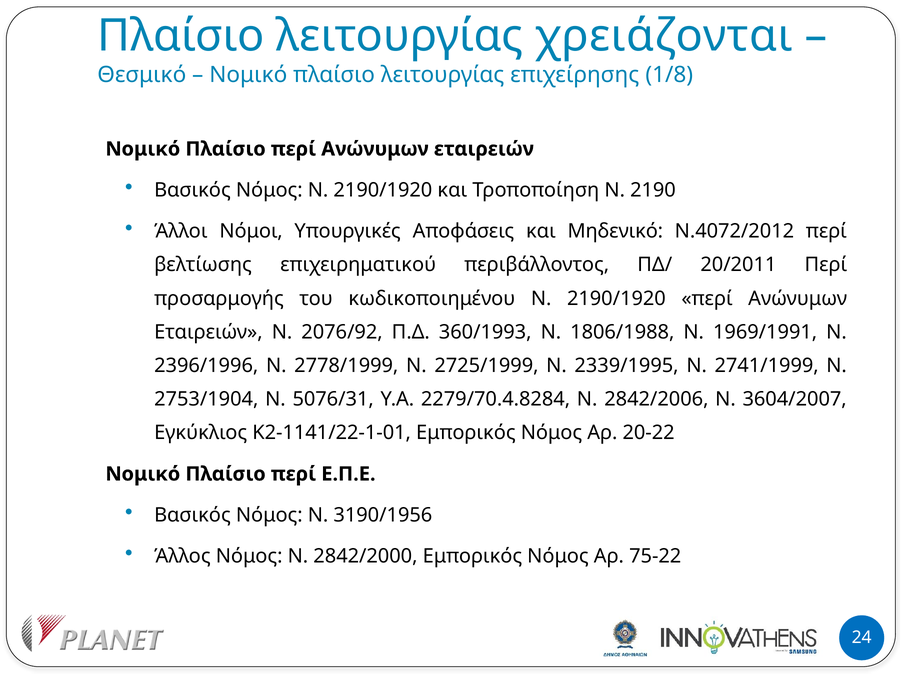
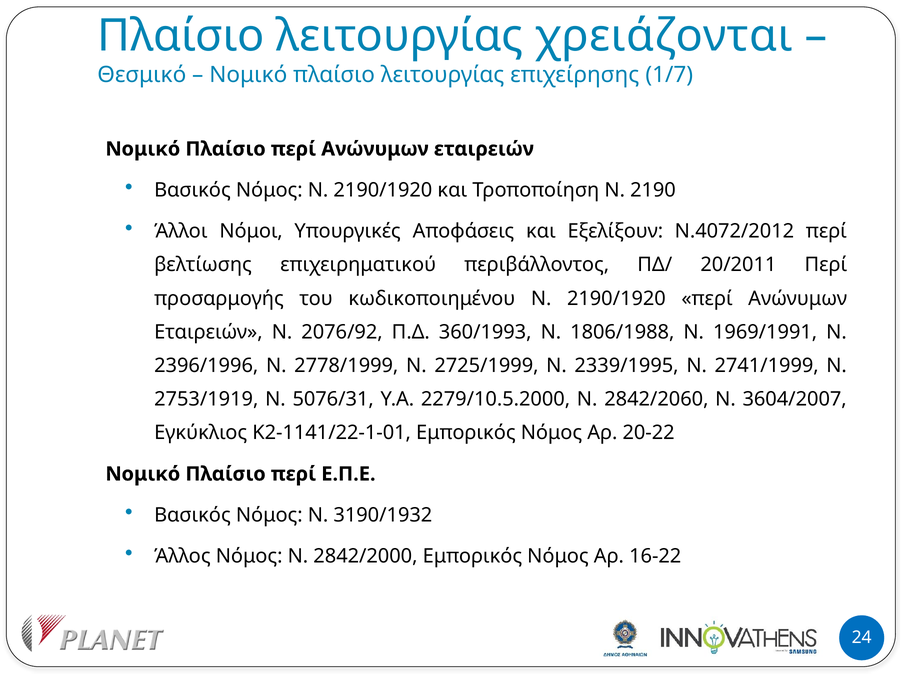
1/8: 1/8 -> 1/7
Μηδενικό: Μηδενικό -> Εξελίξουν
2753/1904: 2753/1904 -> 2753/1919
2279/70.4.8284: 2279/70.4.8284 -> 2279/10.5.2000
2842/2006: 2842/2006 -> 2842/2060
3190/1956: 3190/1956 -> 3190/1932
75-22: 75-22 -> 16-22
